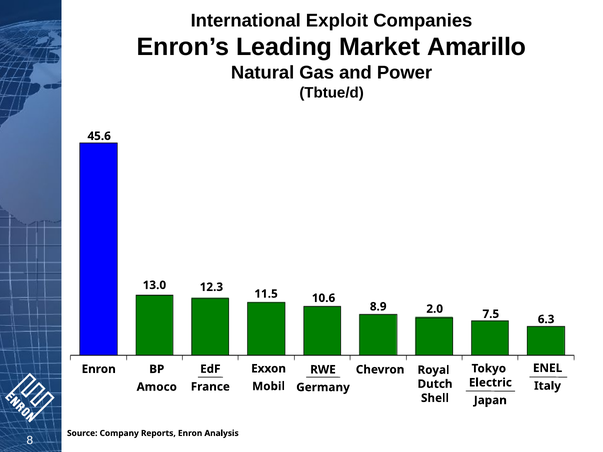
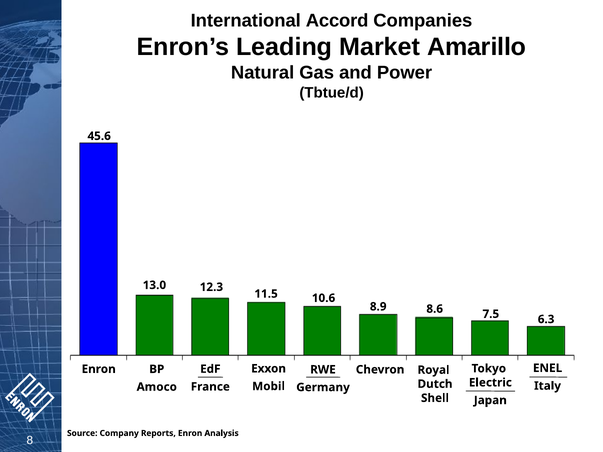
Exploit: Exploit -> Accord
2.0: 2.0 -> 8.6
